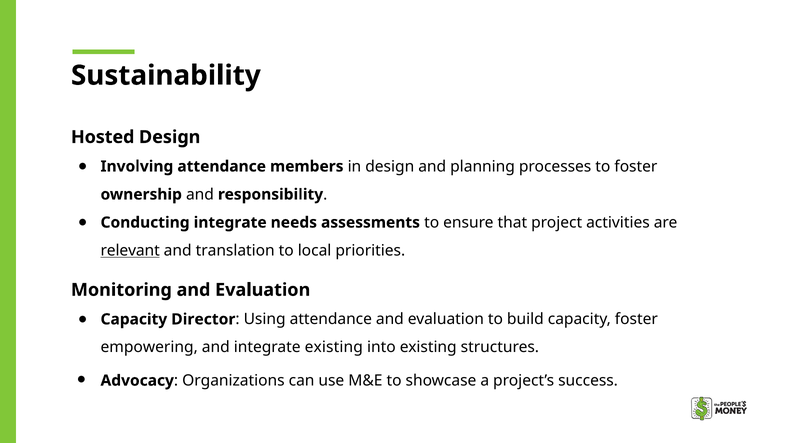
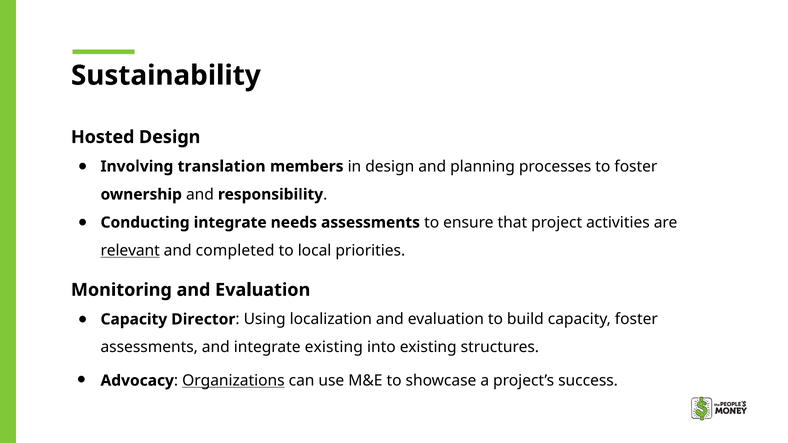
Involving attendance: attendance -> translation
translation: translation -> completed
Using attendance: attendance -> localization
empowering at (149, 347): empowering -> assessments
Organizations underline: none -> present
